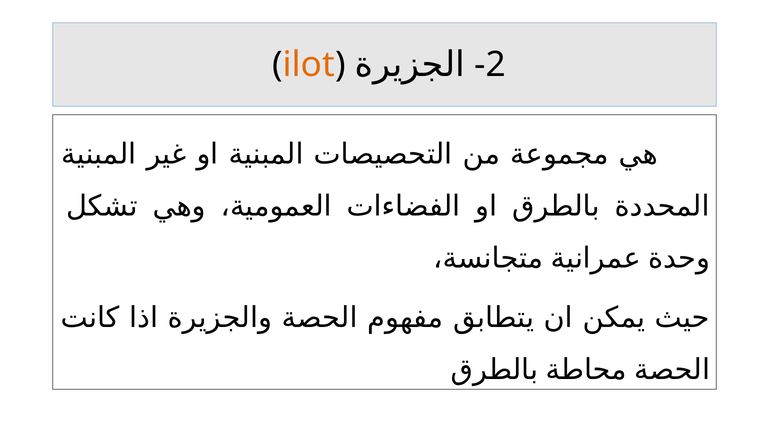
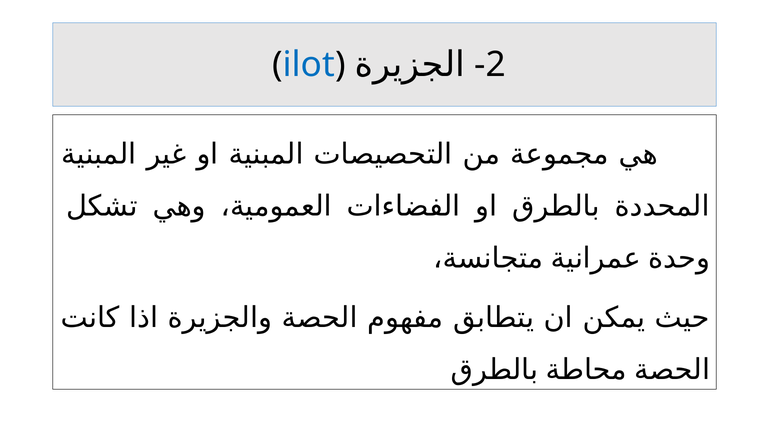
ilot colour: orange -> blue
